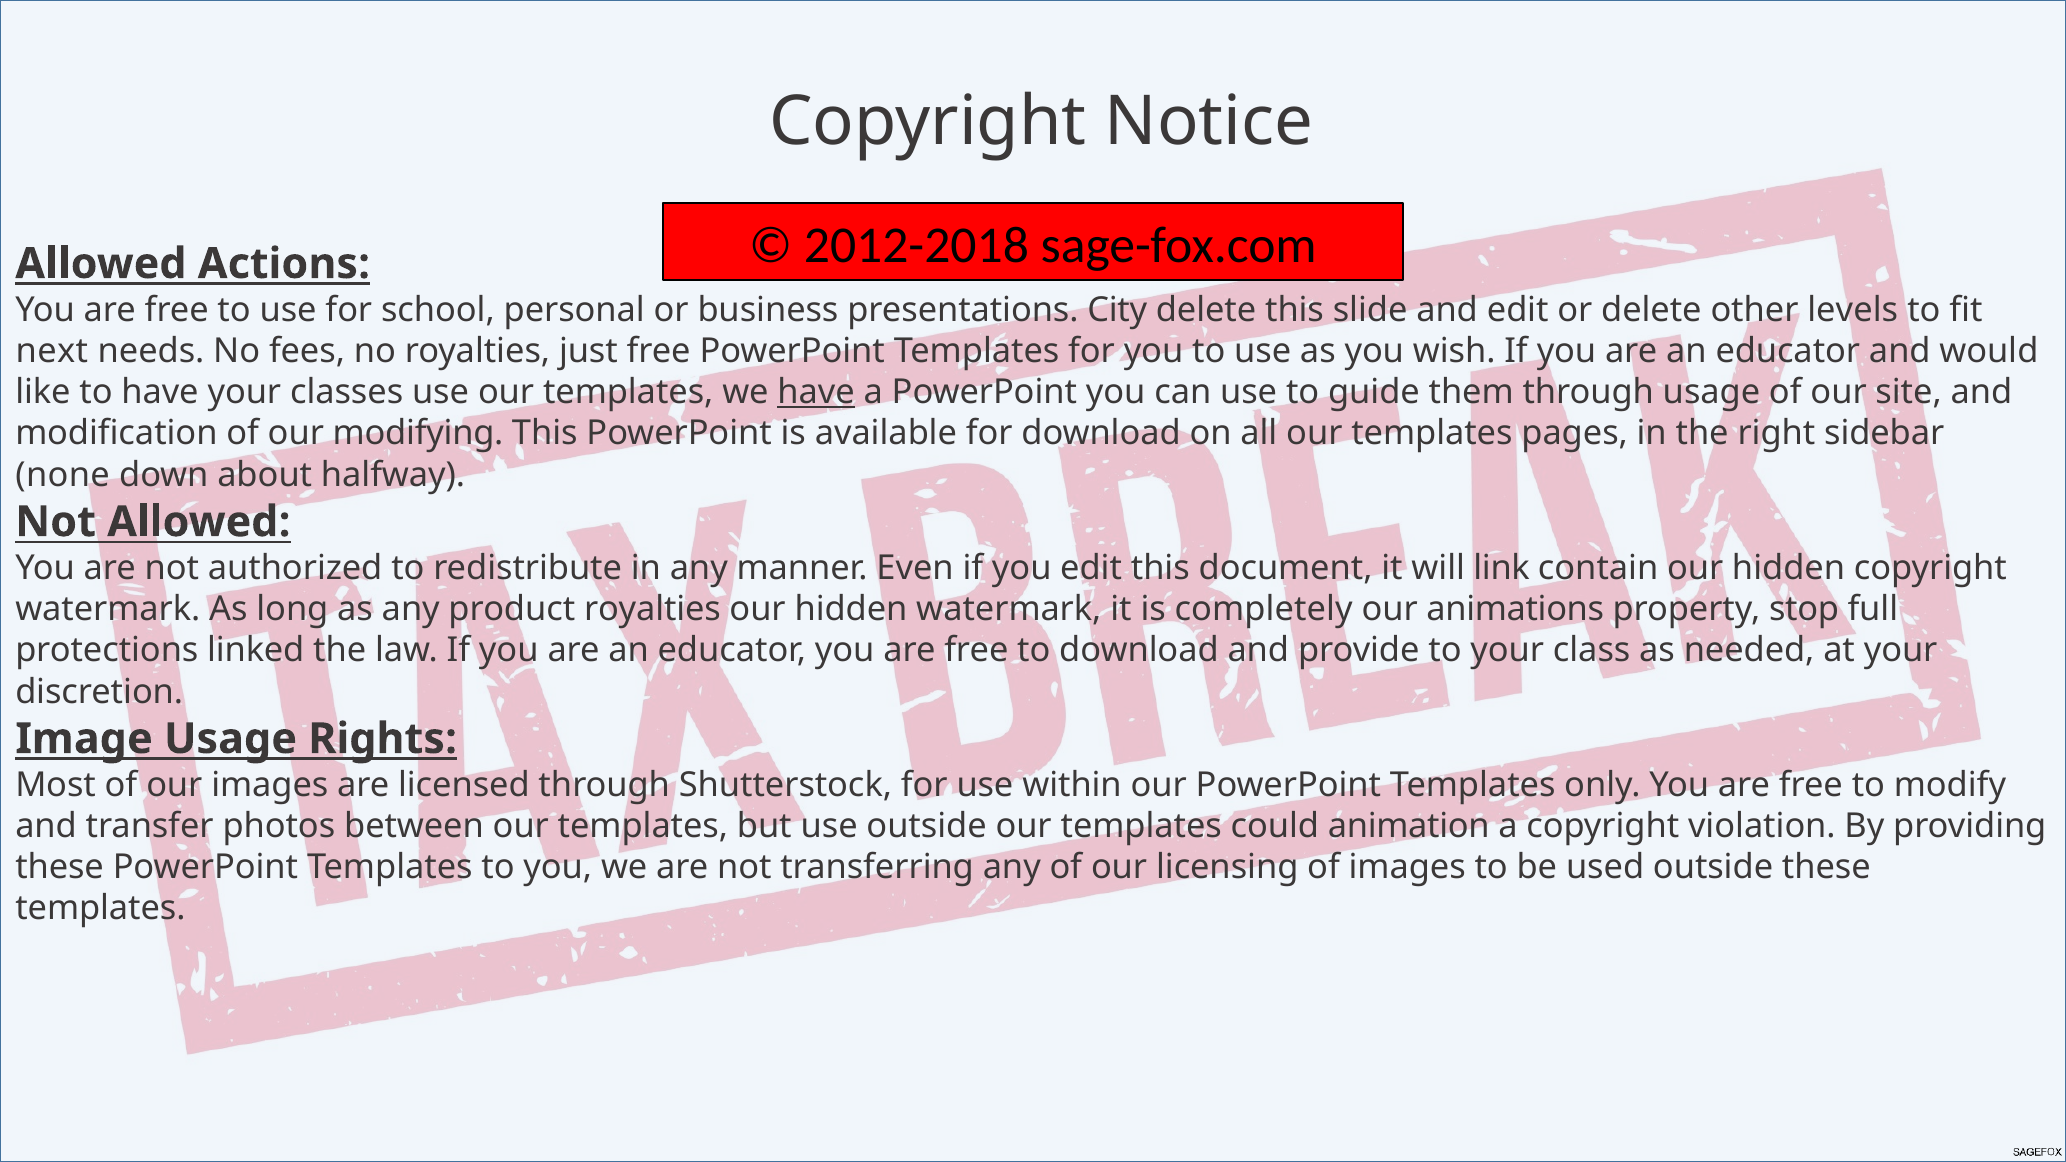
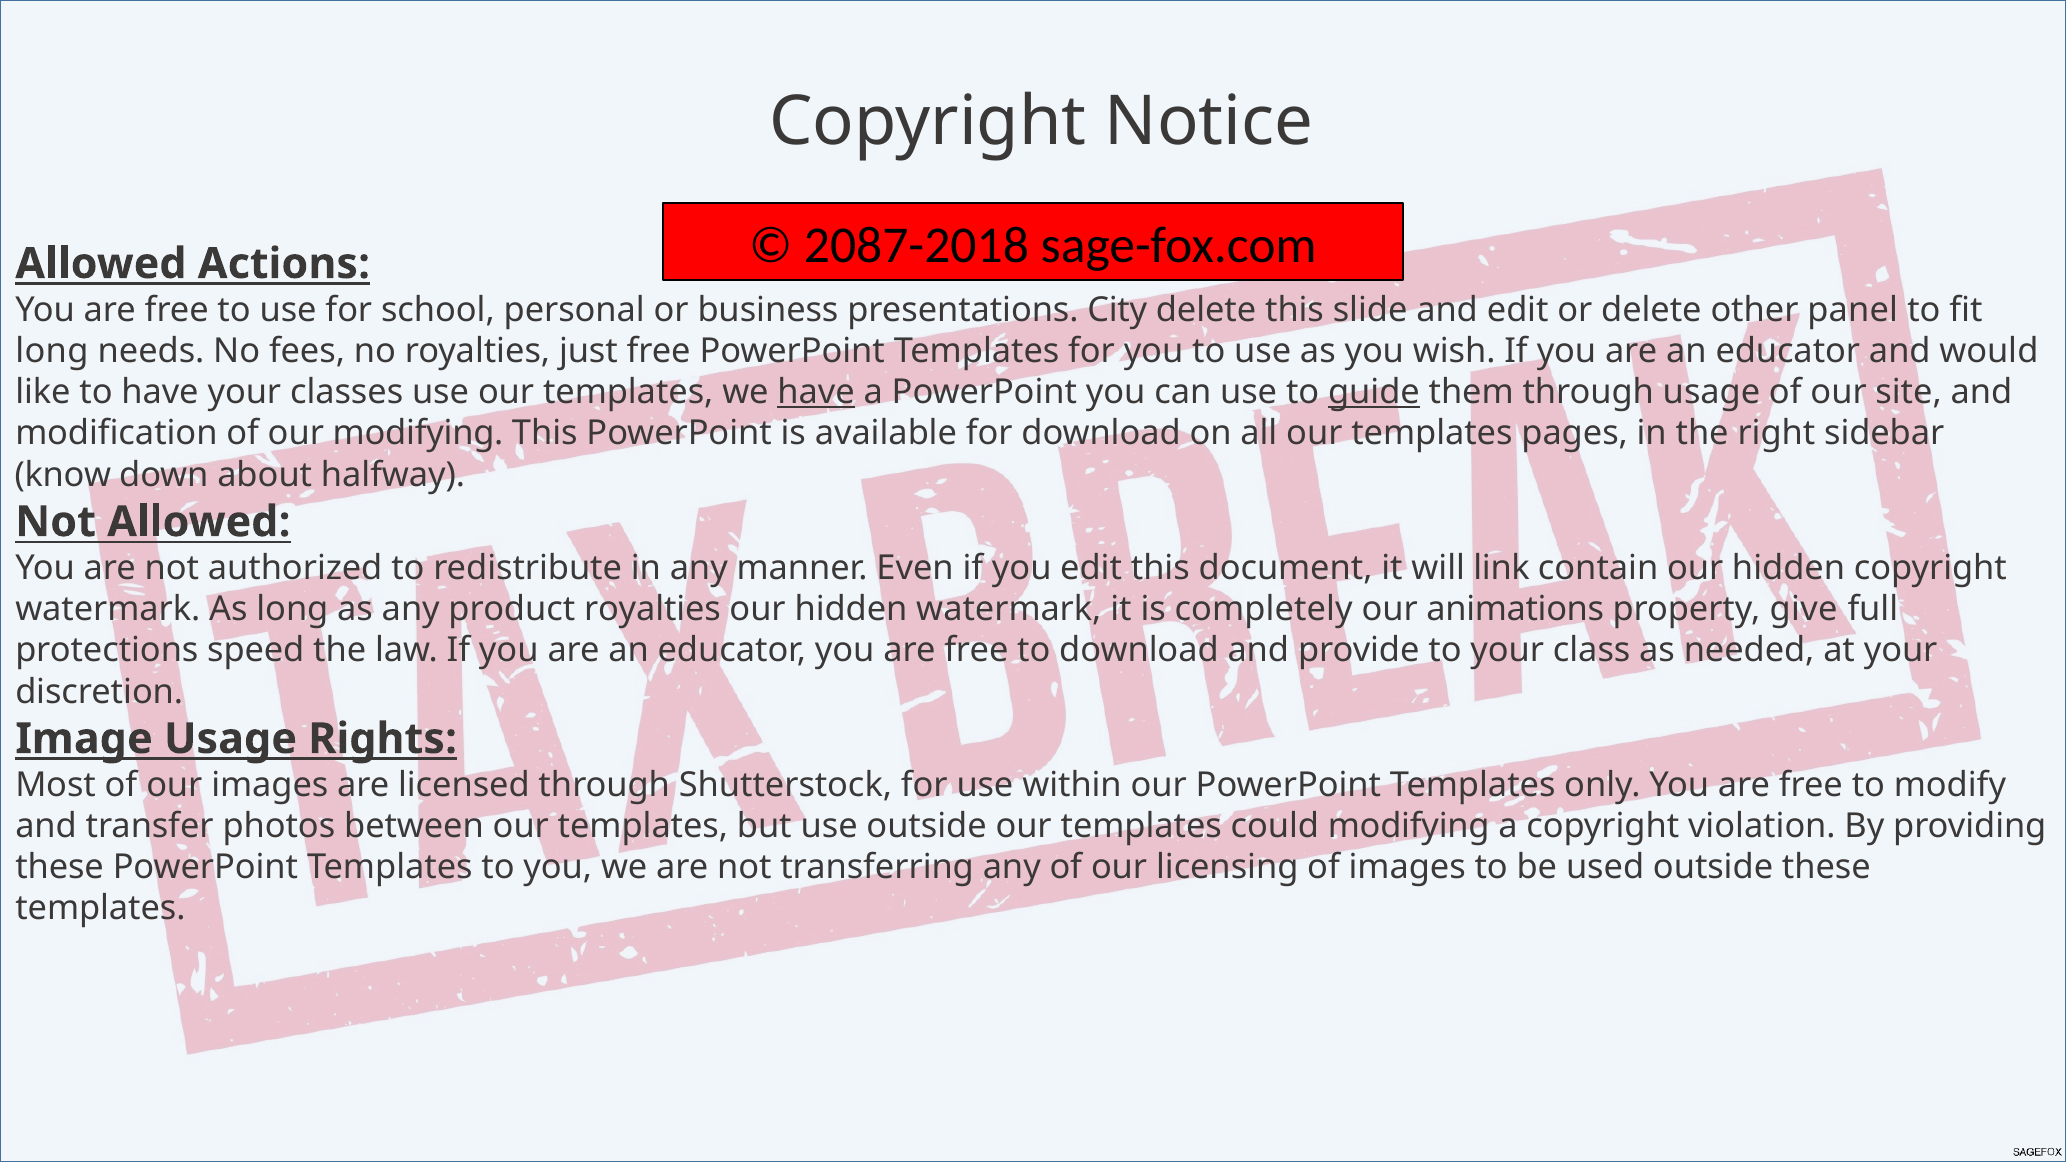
2012-2018: 2012-2018 -> 2087-2018
levels: levels -> panel
next at (52, 351): next -> long
guide underline: none -> present
none: none -> know
stop: stop -> give
linked: linked -> speed
could animation: animation -> modifying
